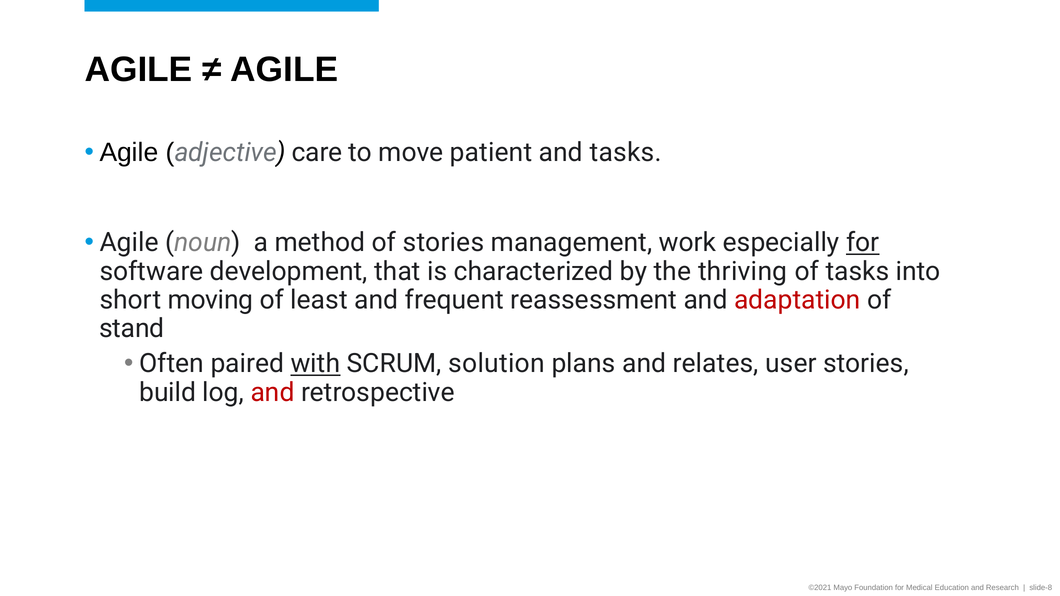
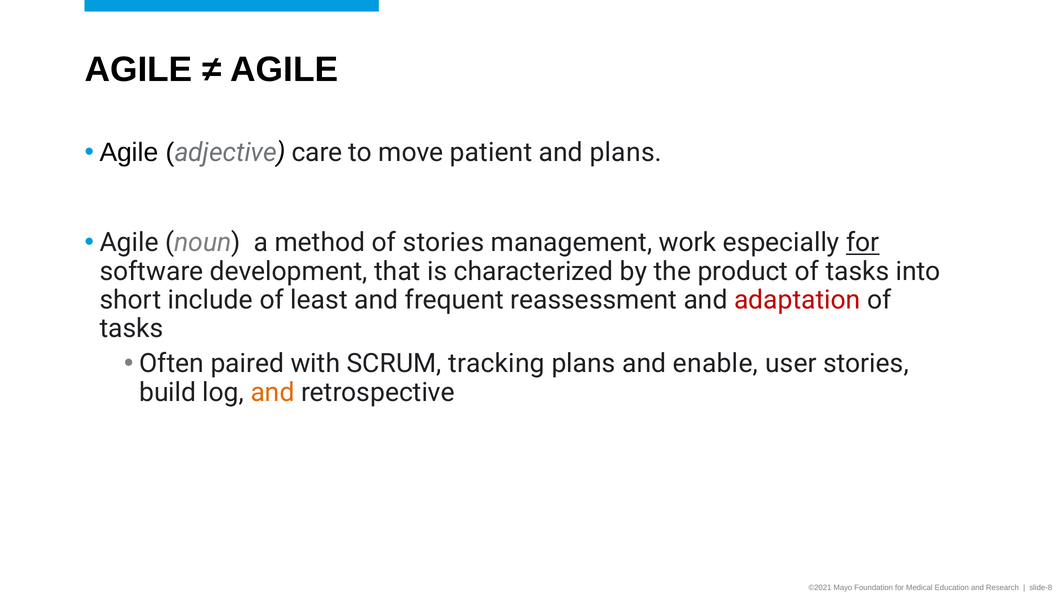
and tasks: tasks -> plans
thriving: thriving -> product
moving: moving -> include
stand at (132, 329): stand -> tasks
with underline: present -> none
solution: solution -> tracking
relates: relates -> enable
and at (273, 393) colour: red -> orange
